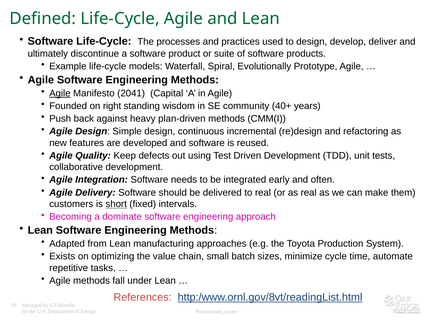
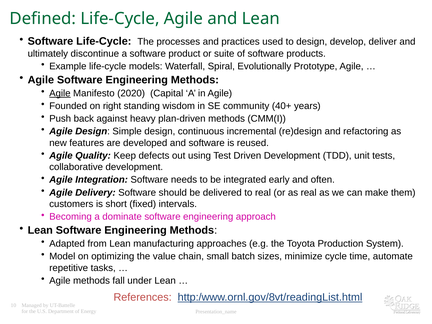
2041: 2041 -> 2020
short underline: present -> none
Exists: Exists -> Model
